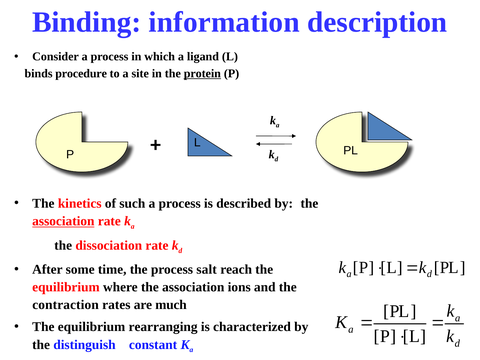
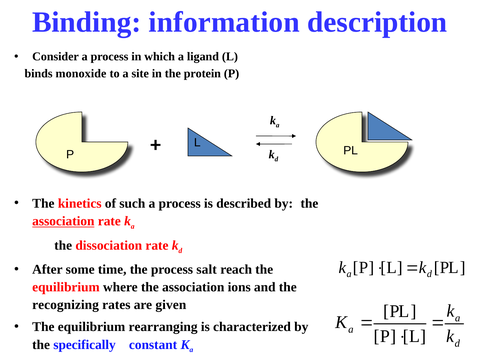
procedure: procedure -> monoxide
protein underline: present -> none
contraction: contraction -> recognizing
much: much -> given
distinguish: distinguish -> specifically
